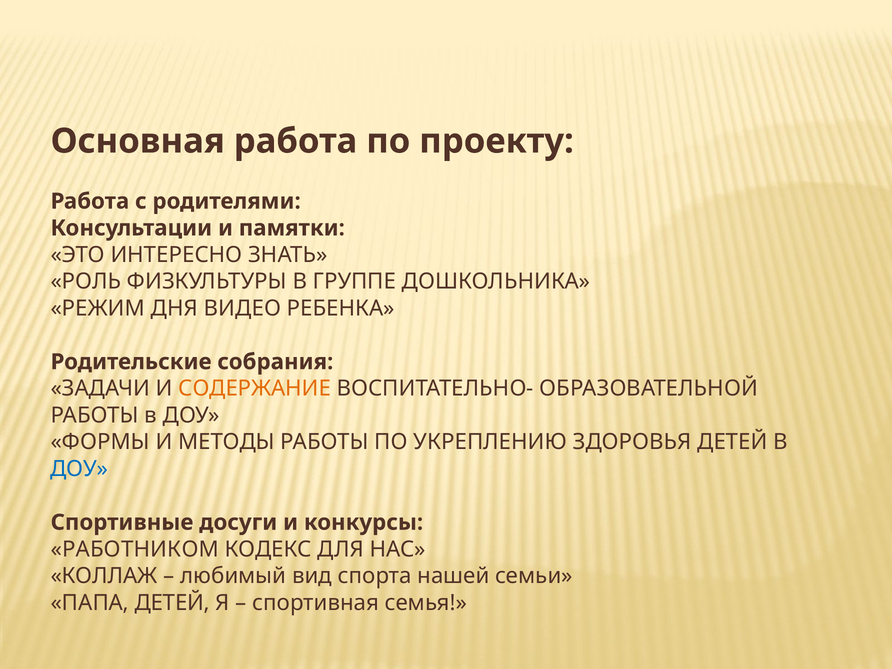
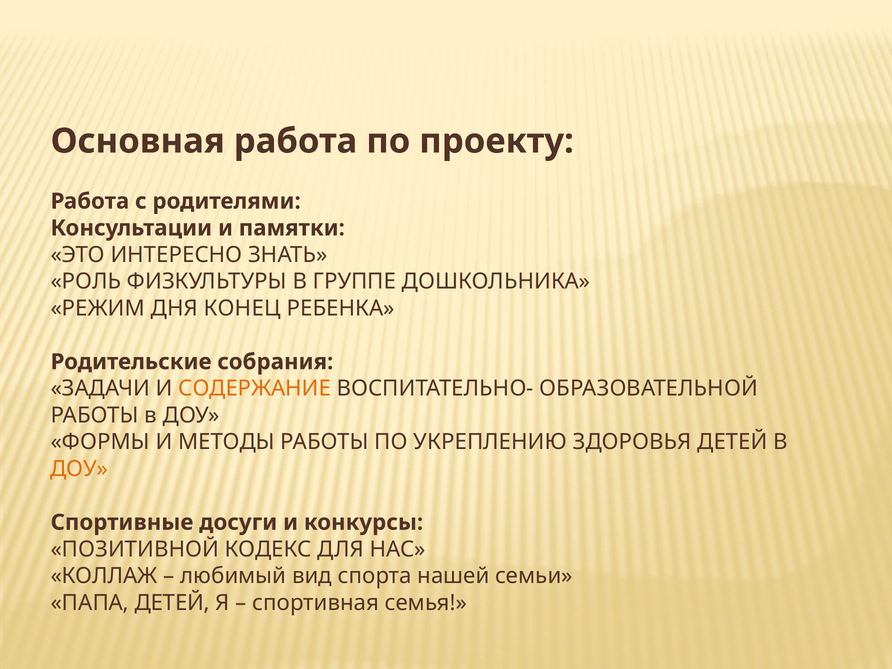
ВИДЕО: ВИДЕО -> КОНЕЦ
ДОУ at (79, 469) colour: blue -> orange
РАБОТНИКОМ: РАБОТНИКОМ -> ПОЗИТИВНОЙ
